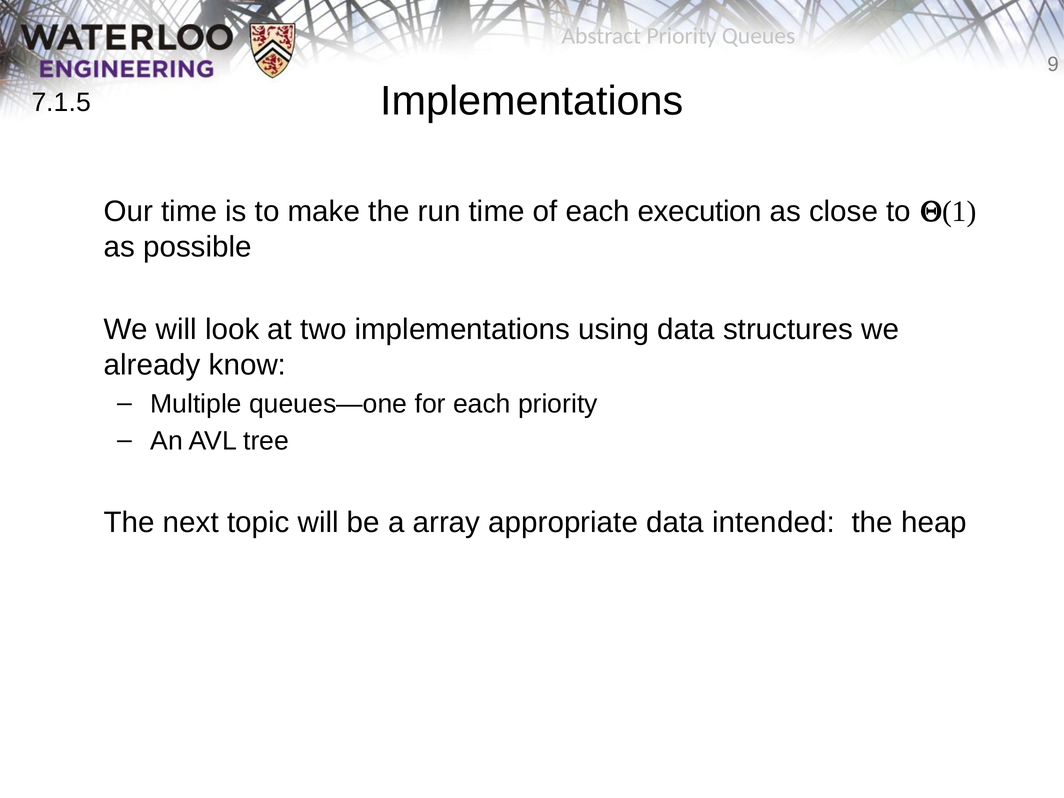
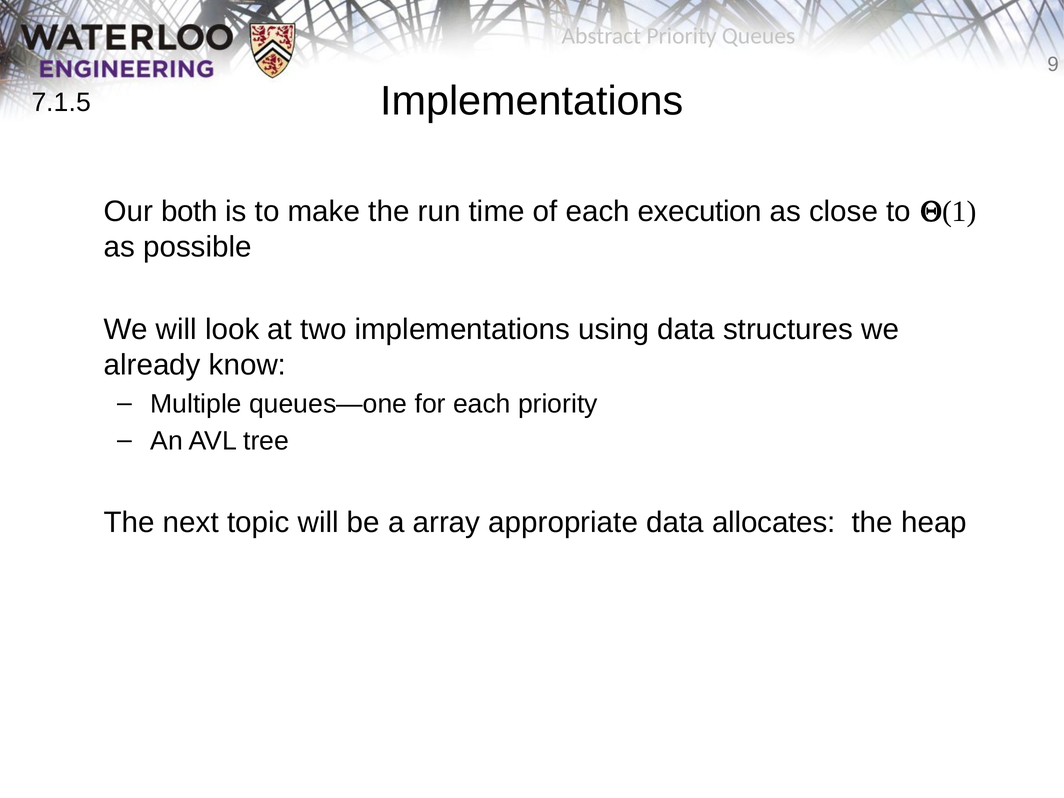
Our time: time -> both
intended: intended -> allocates
